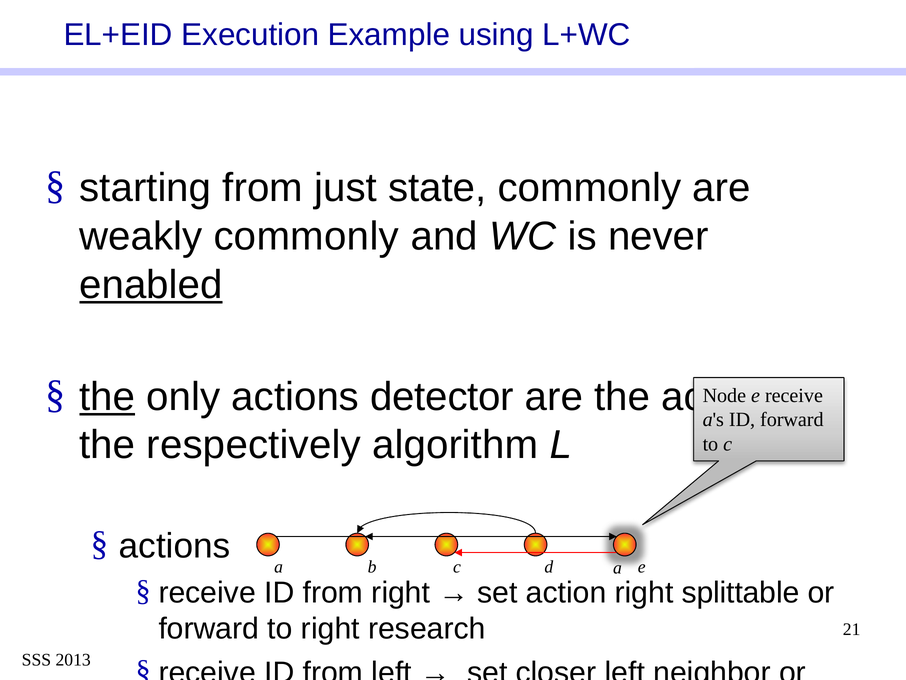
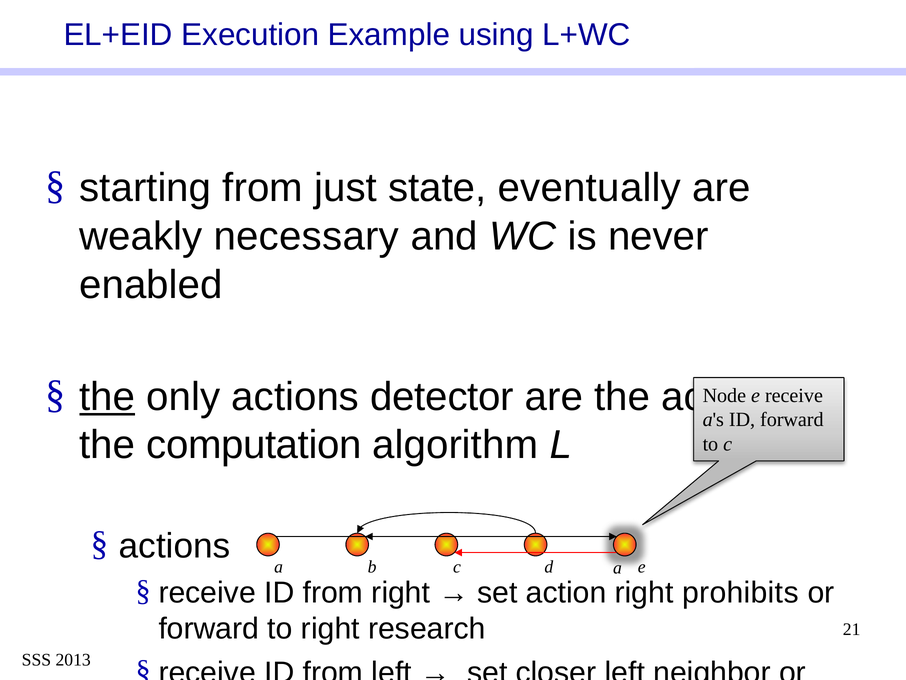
state commonly: commonly -> eventually
weakly commonly: commonly -> necessary
enabled underline: present -> none
respectively: respectively -> computation
splittable: splittable -> prohibits
